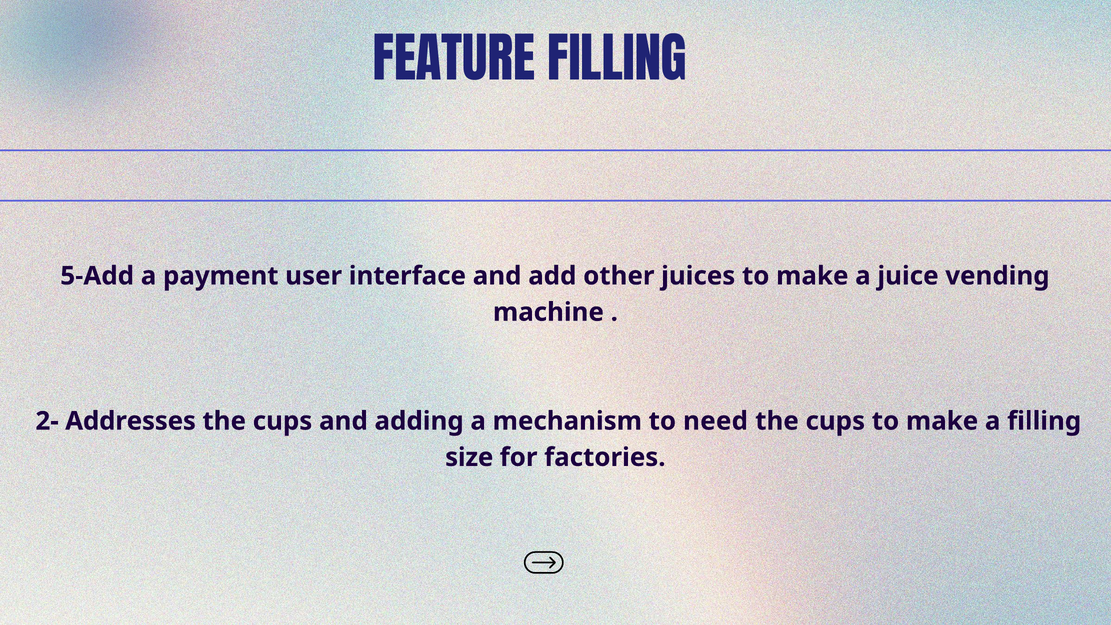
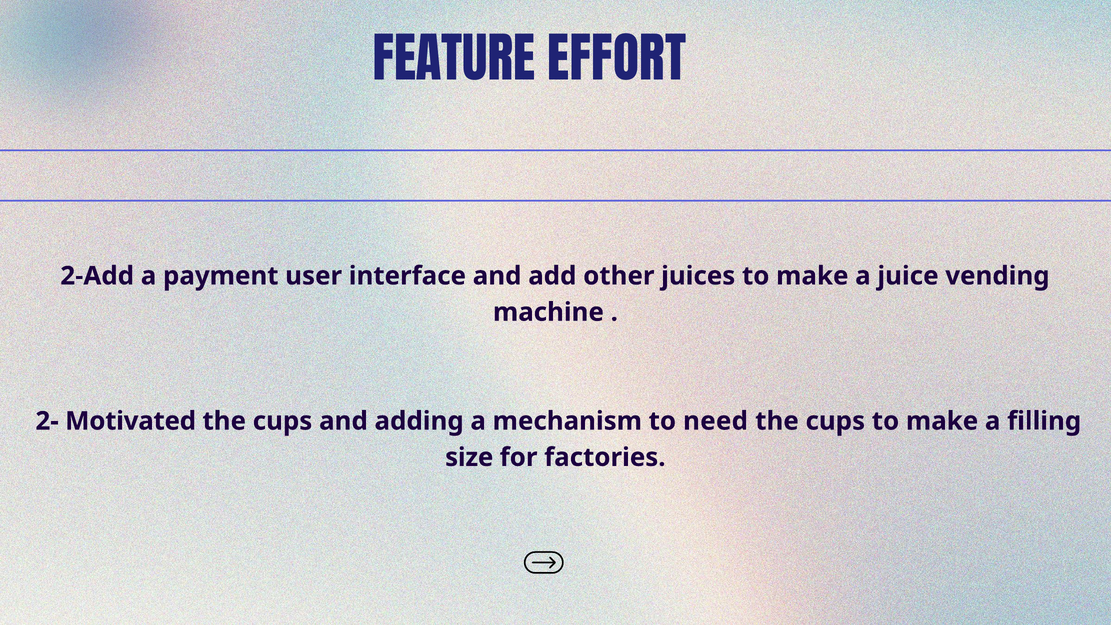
FEATURE FILLING: FILLING -> EFFORT
5-Add: 5-Add -> 2-Add
Addresses: Addresses -> Motivated
